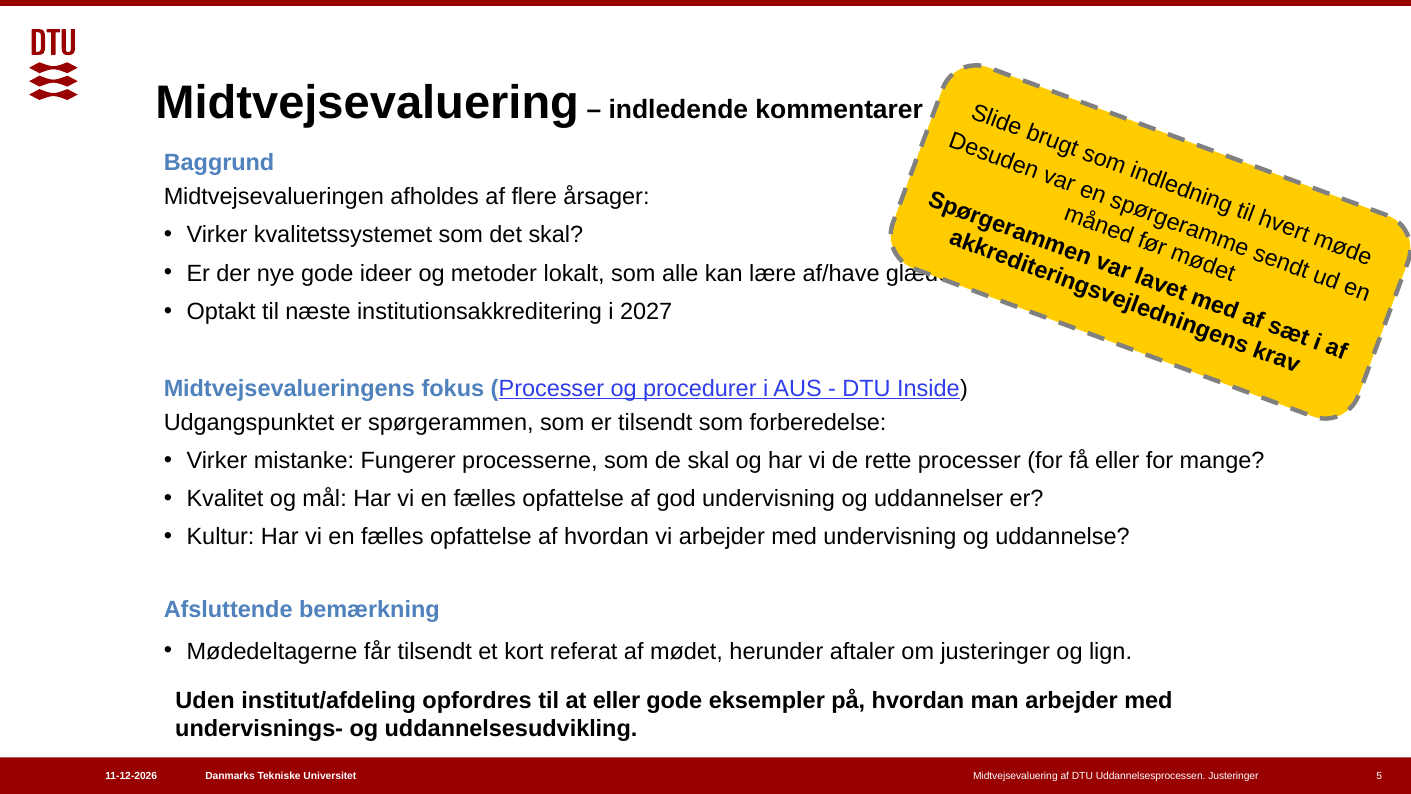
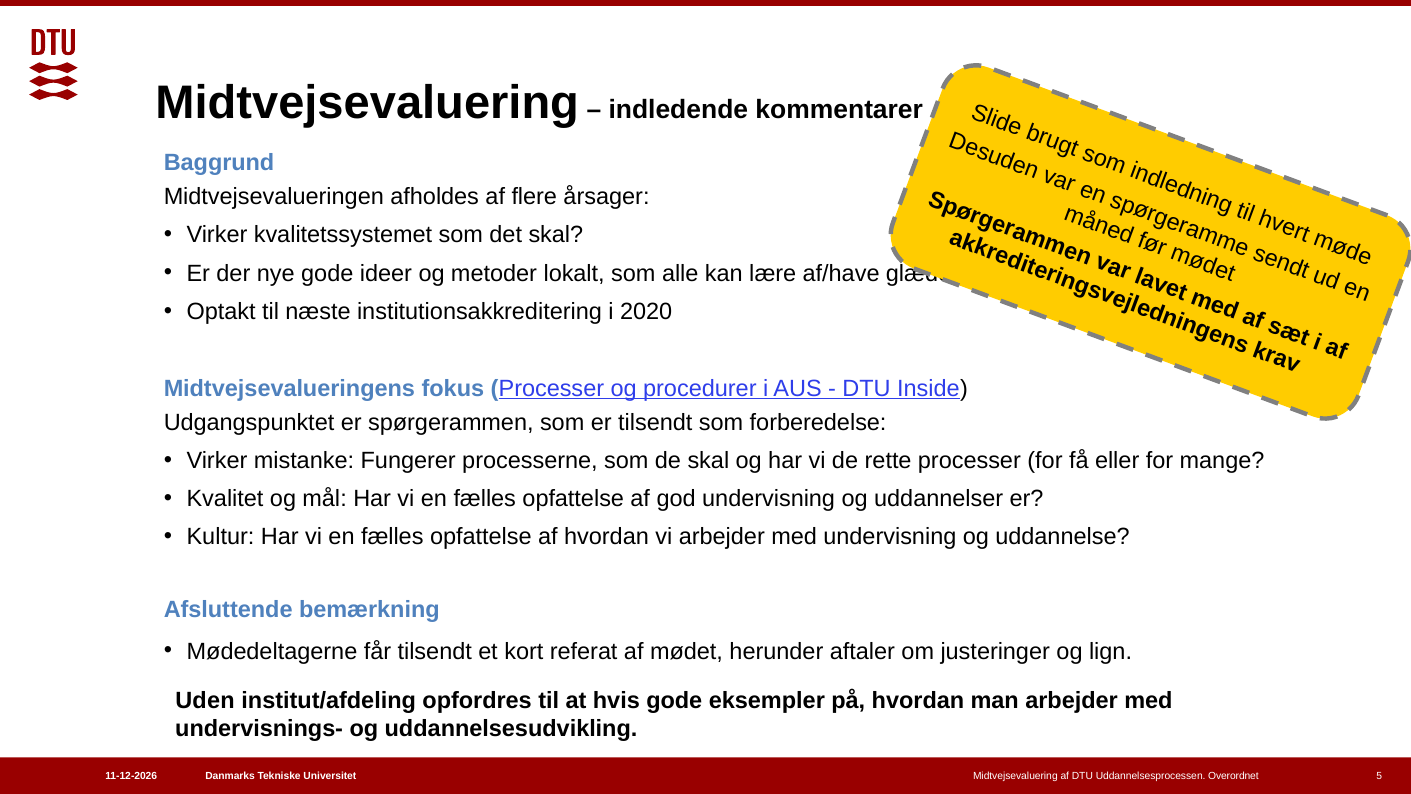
2027: 2027 -> 2020
at eller: eller -> hvis
Uddannelsesprocessen Justeringer: Justeringer -> Overordnet
